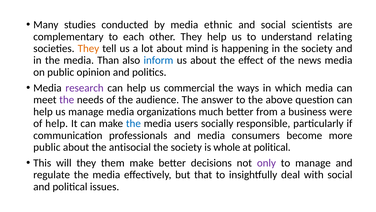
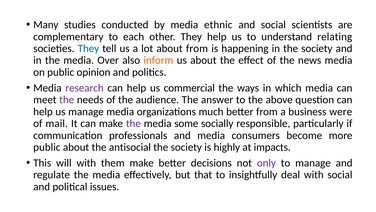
They at (88, 48) colour: orange -> blue
about mind: mind -> from
Than: Than -> Over
inform colour: blue -> orange
of help: help -> mail
the at (133, 123) colour: blue -> purple
users: users -> some
whole: whole -> highly
at political: political -> impacts
will they: they -> with
